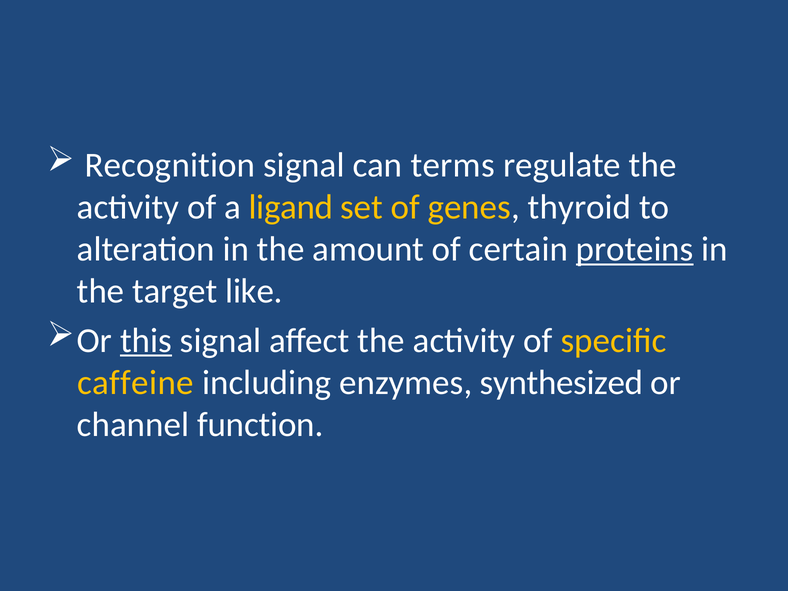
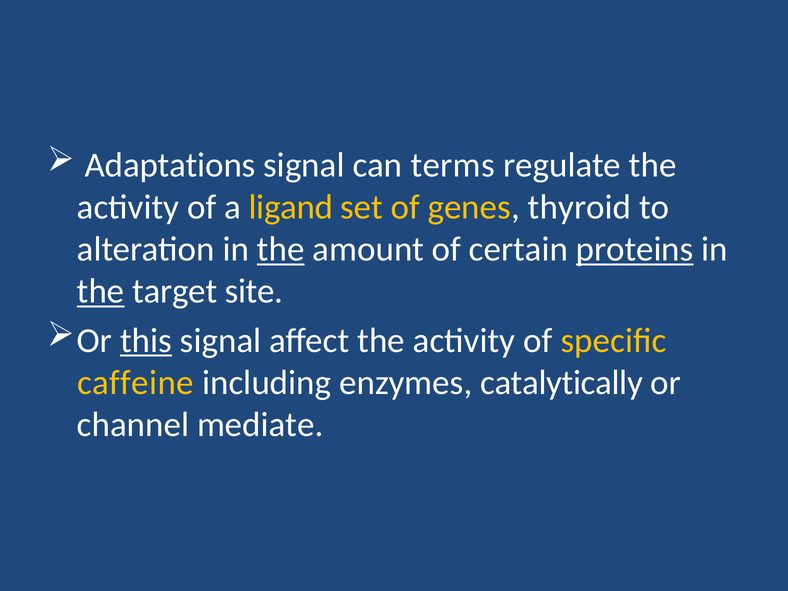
Recognition: Recognition -> Adaptations
the at (281, 249) underline: none -> present
the at (101, 291) underline: none -> present
like: like -> site
synthesized: synthesized -> catalytically
function: function -> mediate
